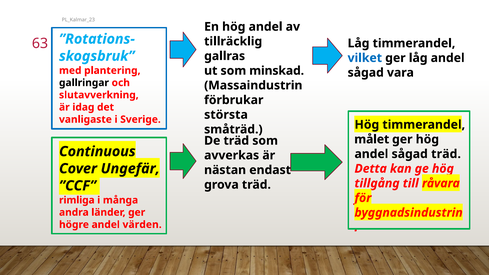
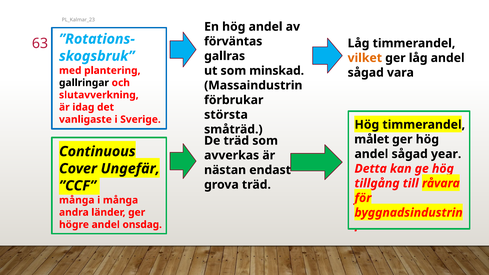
tillräcklig: tillräcklig -> förväntas
vilket colour: blue -> orange
sågad träd: träd -> year
rimliga at (77, 200): rimliga -> många
värden: värden -> onsdag
